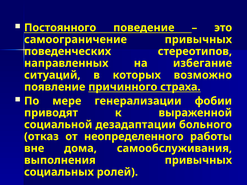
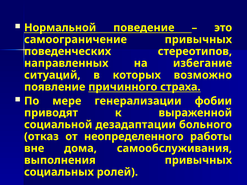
Постоянного: Постоянного -> Нормальной
